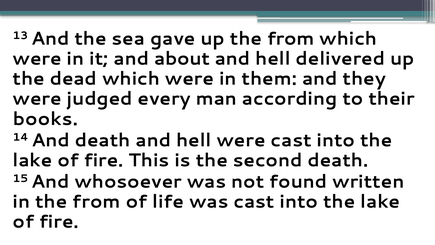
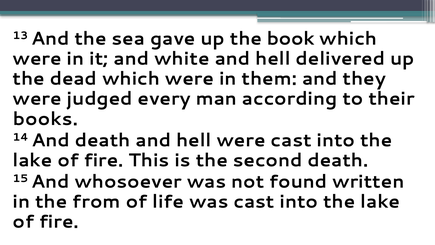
up the from: from -> book
about: about -> white
